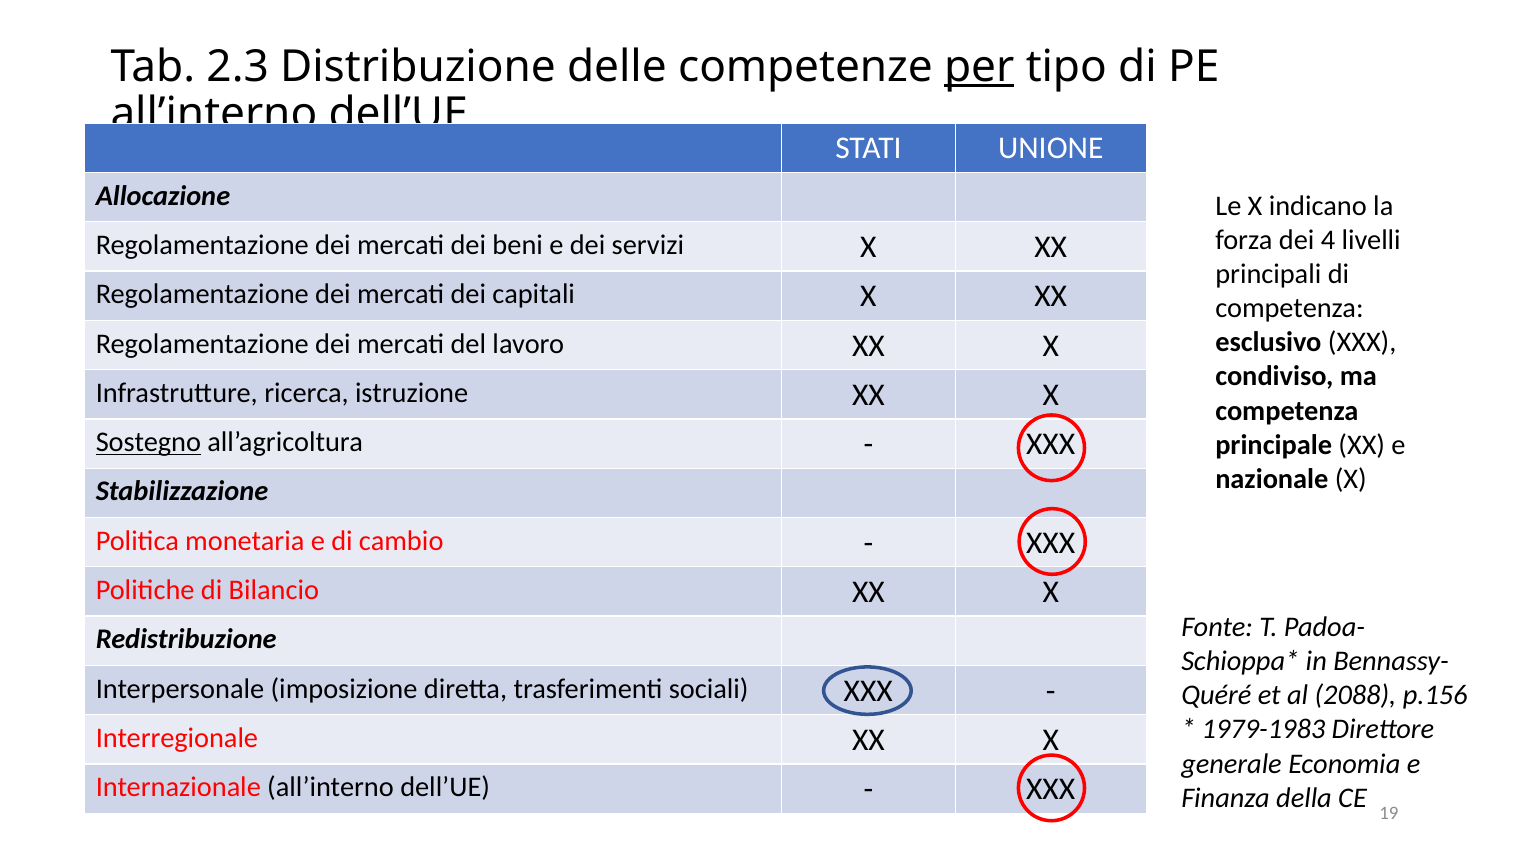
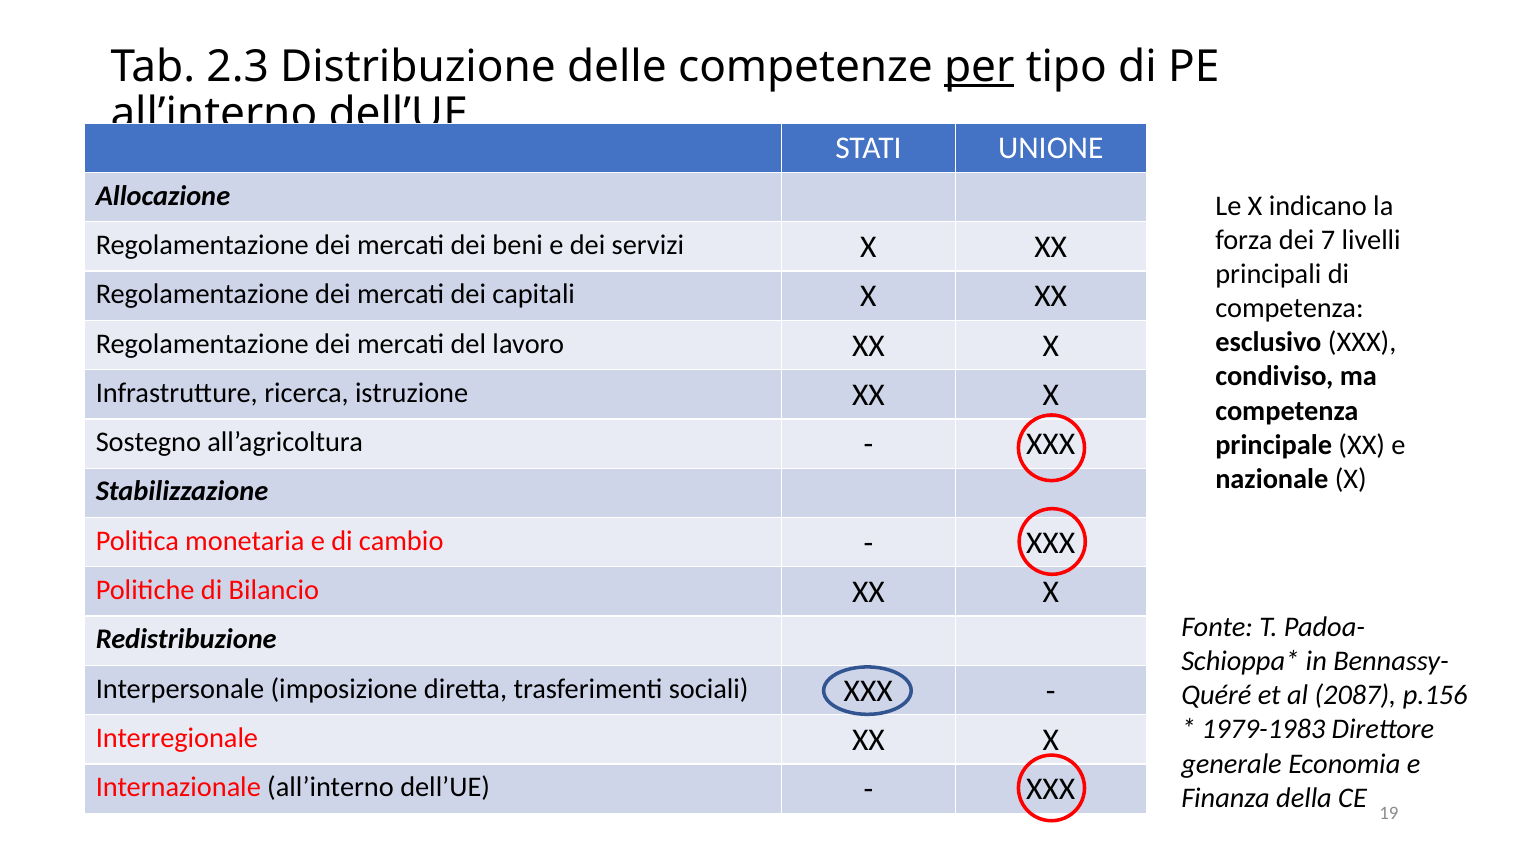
4: 4 -> 7
Sostegno underline: present -> none
2088: 2088 -> 2087
